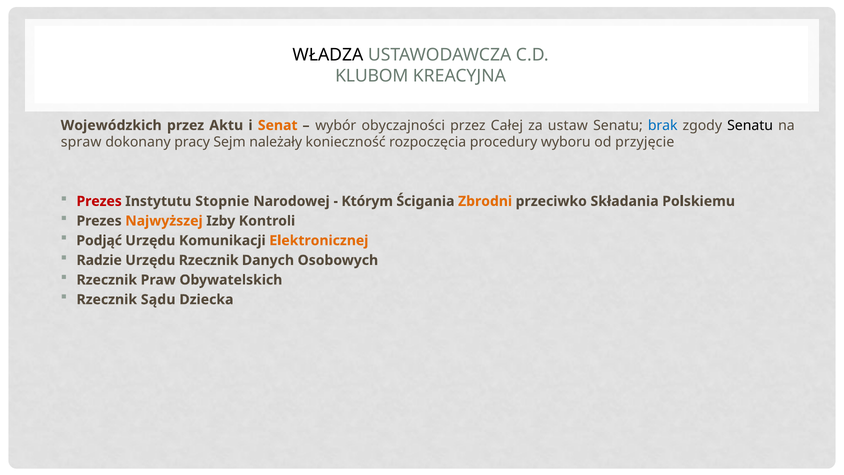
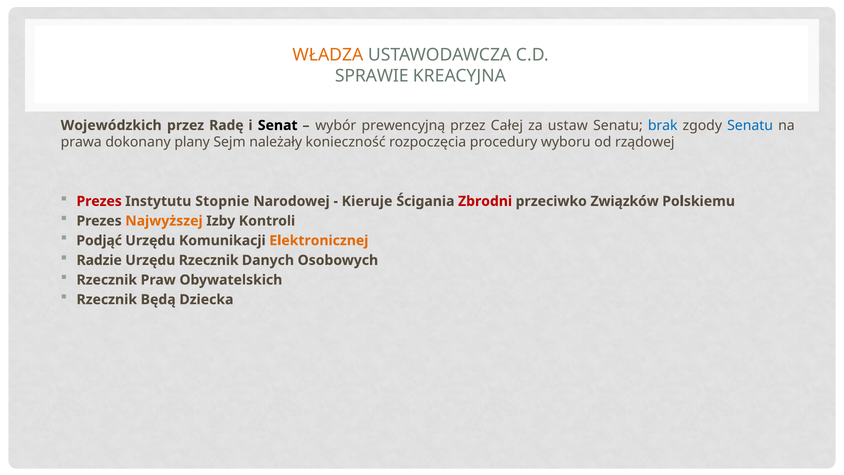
WŁADZA colour: black -> orange
KLUBOM: KLUBOM -> SPRAWIE
Aktu: Aktu -> Radę
Senat colour: orange -> black
obyczajności: obyczajności -> prewencyjną
Senatu at (750, 125) colour: black -> blue
spraw: spraw -> prawa
pracy: pracy -> plany
przyjęcie: przyjęcie -> rządowej
Którym: Którym -> Kieruje
Zbrodni colour: orange -> red
Składania: Składania -> Związków
Sądu: Sądu -> Będą
